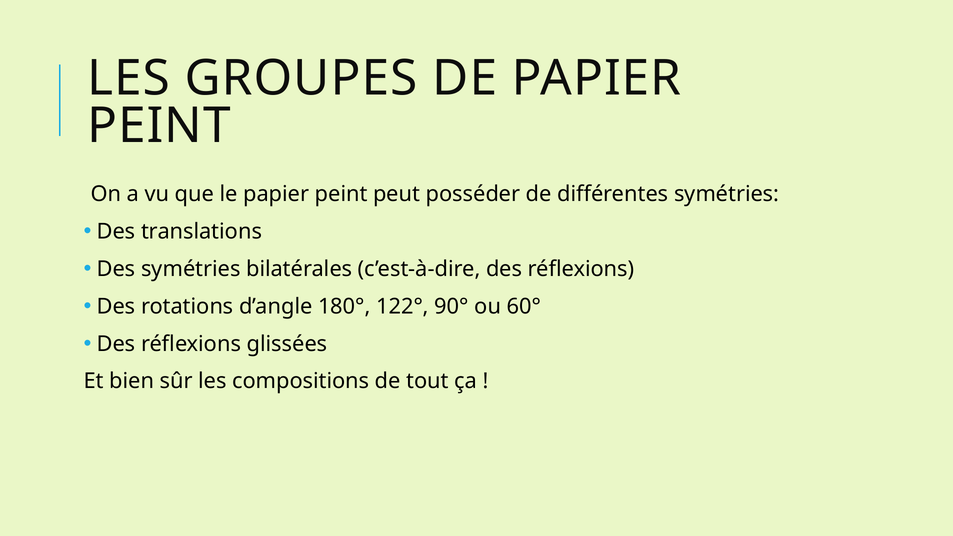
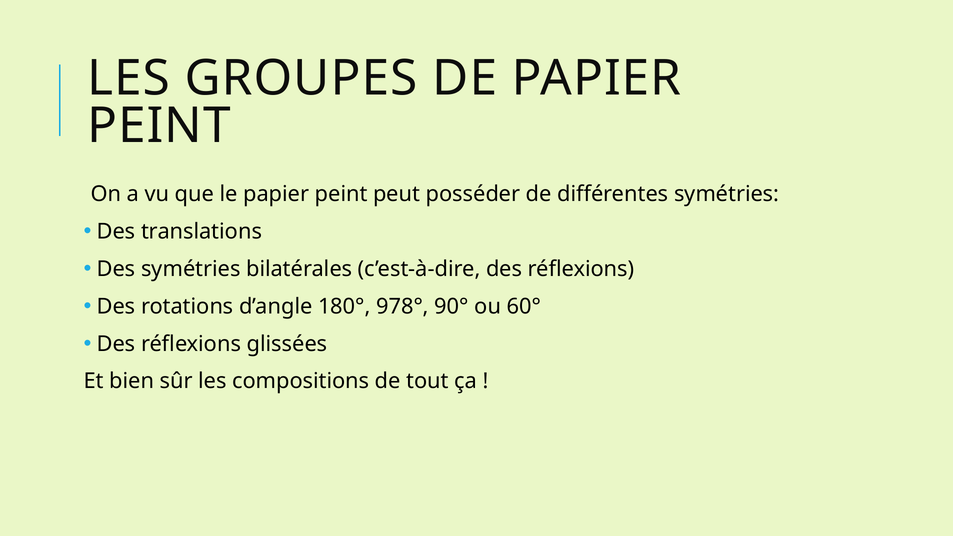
122°: 122° -> 978°
